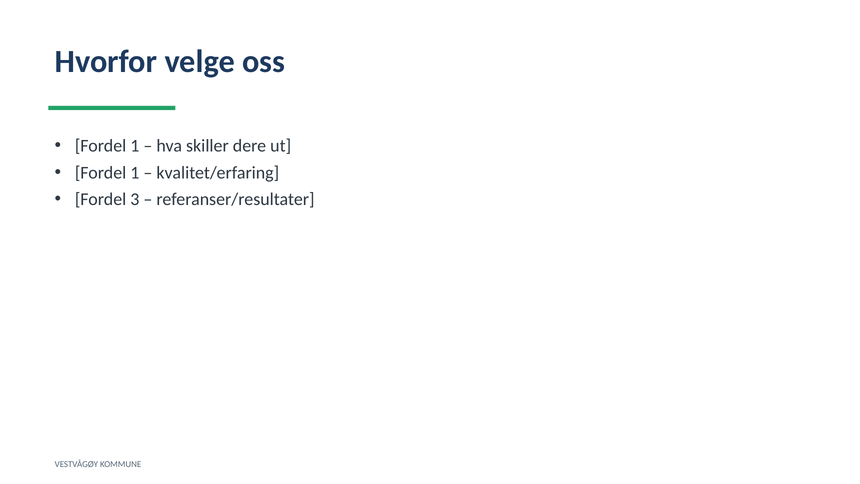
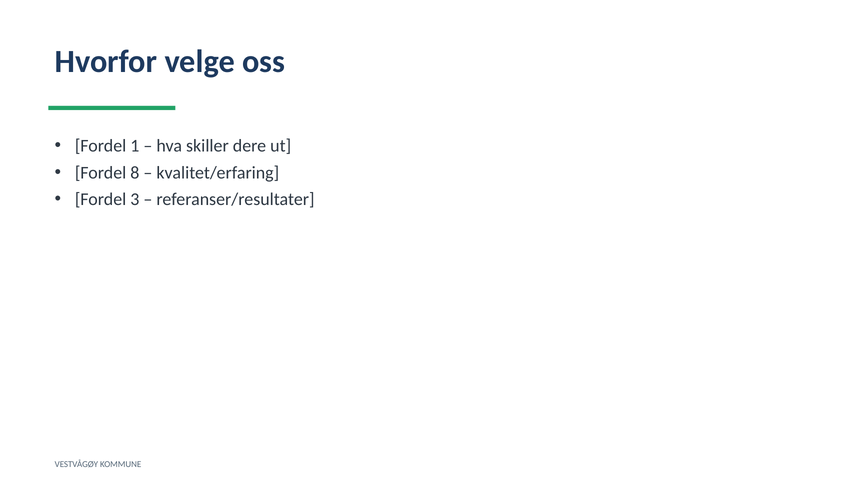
1 at (135, 173): 1 -> 8
